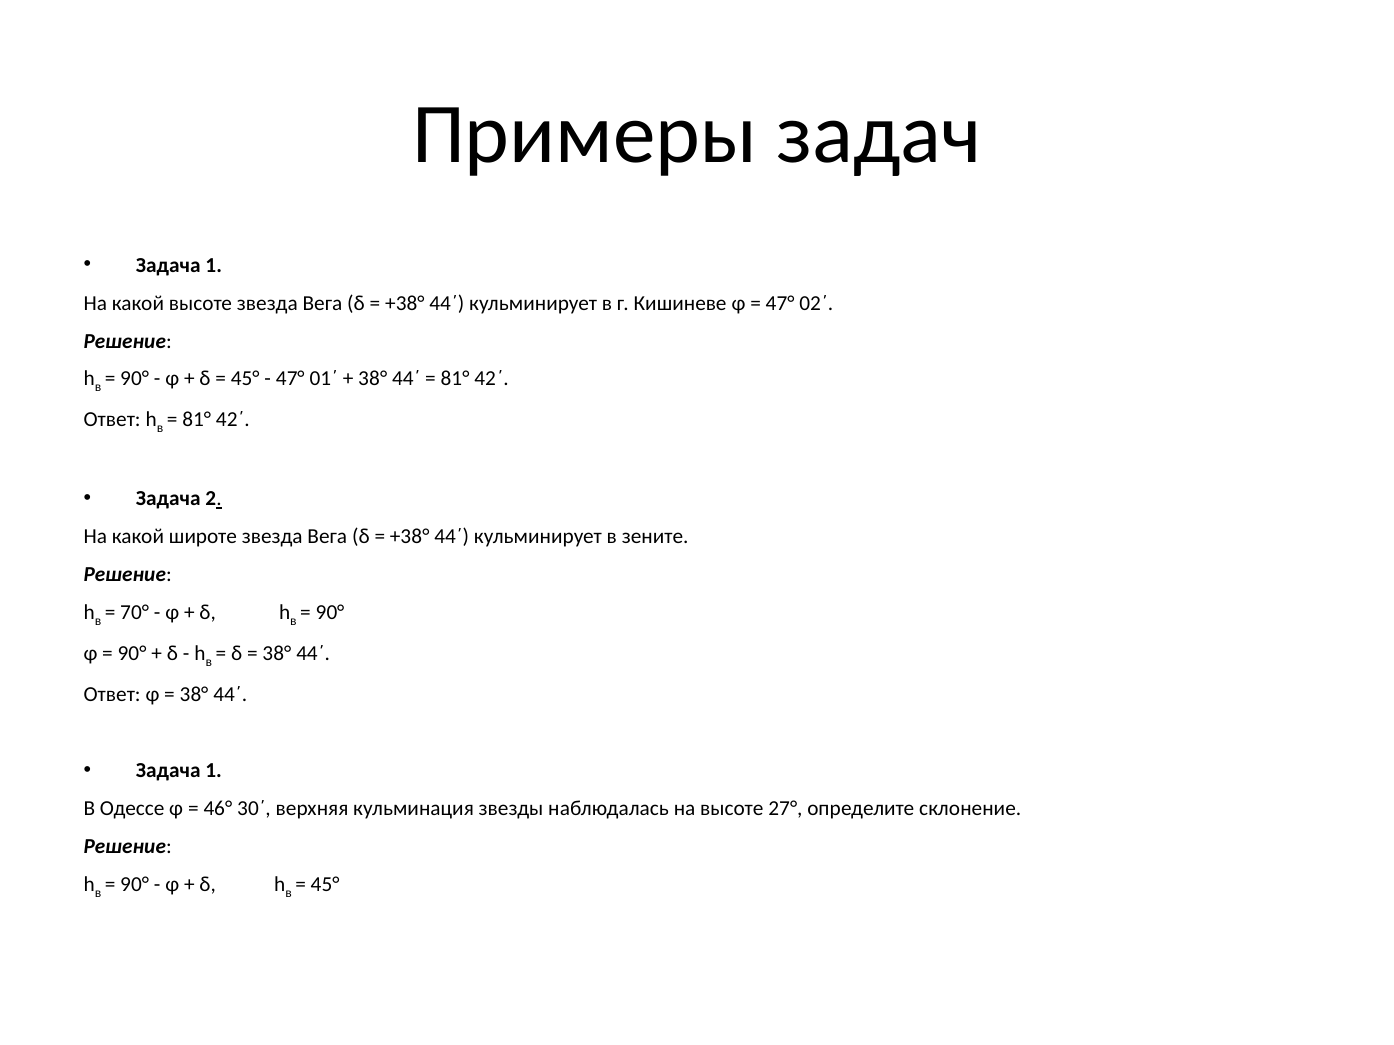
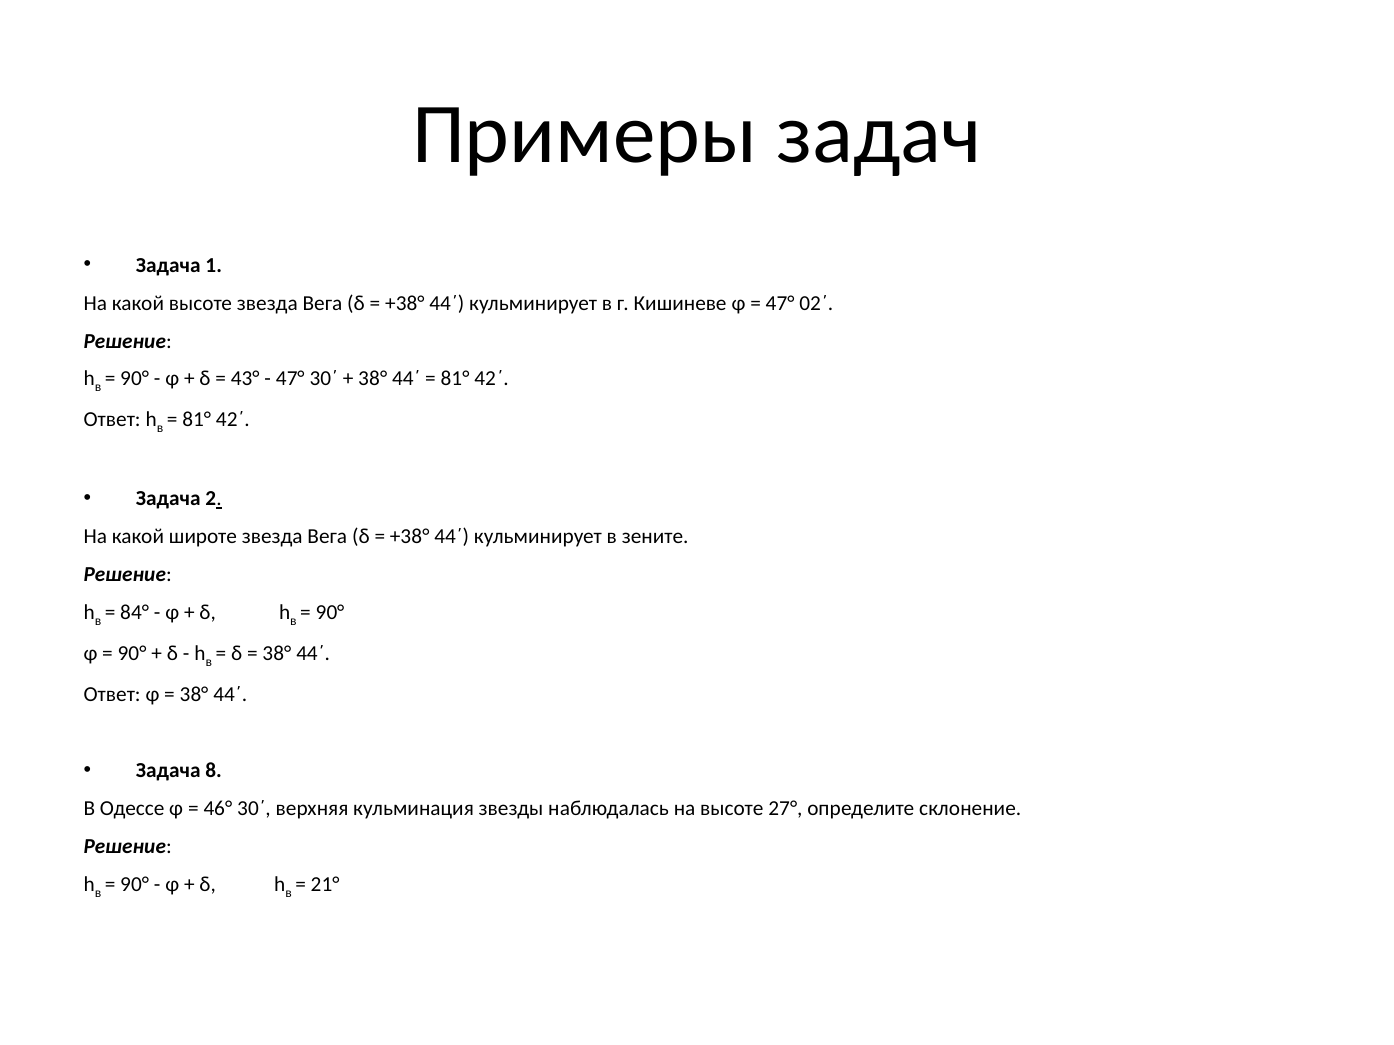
45° at (245, 379): 45° -> 43°
47° 01΄: 01΄ -> 30΄
70°: 70° -> 84°
1 at (214, 771): 1 -> 8
45° at (325, 885): 45° -> 21°
